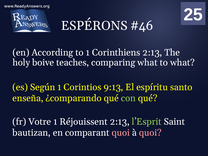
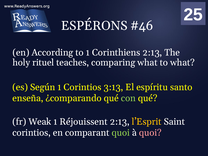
boive: boive -> rituel
9:13: 9:13 -> 3:13
Votre: Votre -> Weak
l’Esprit colour: light green -> yellow
bautizan at (32, 133): bautizan -> corintios
quoi at (121, 133) colour: pink -> light green
